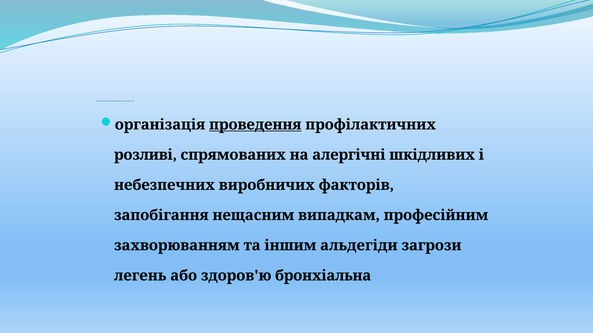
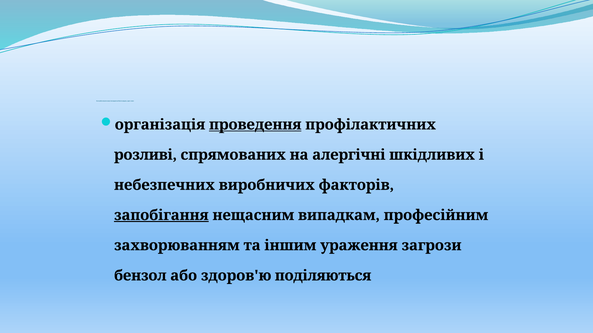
запобігання underline: none -> present
альдегіди: альдегіди -> ураження
легень: легень -> бензол
бронхіальна: бронхіальна -> поділяються
